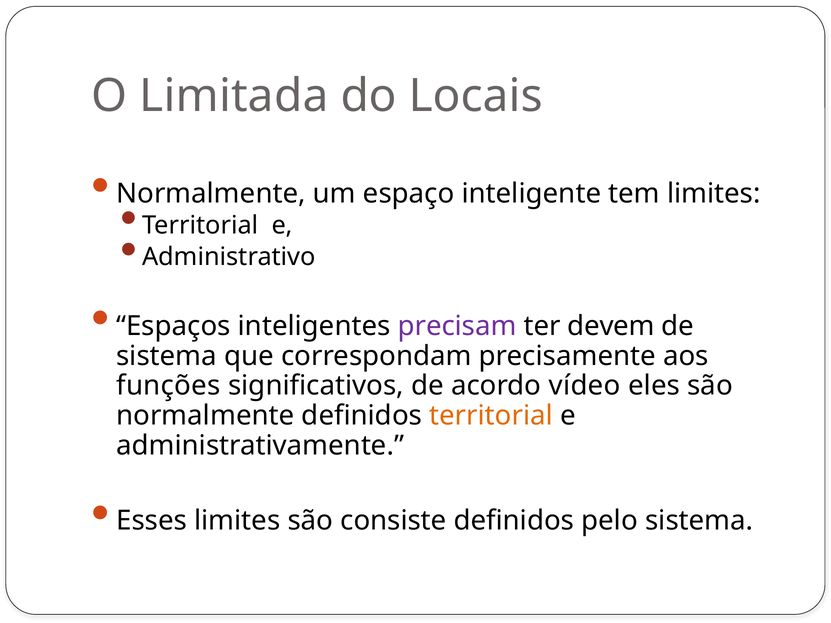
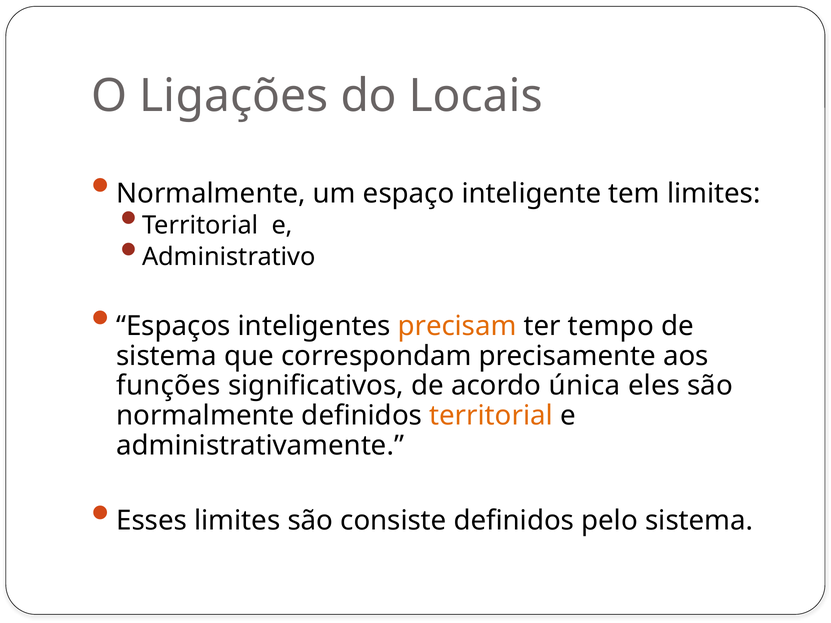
Limitada: Limitada -> Ligações
precisam colour: purple -> orange
devem: devem -> tempo
vídeo: vídeo -> única
